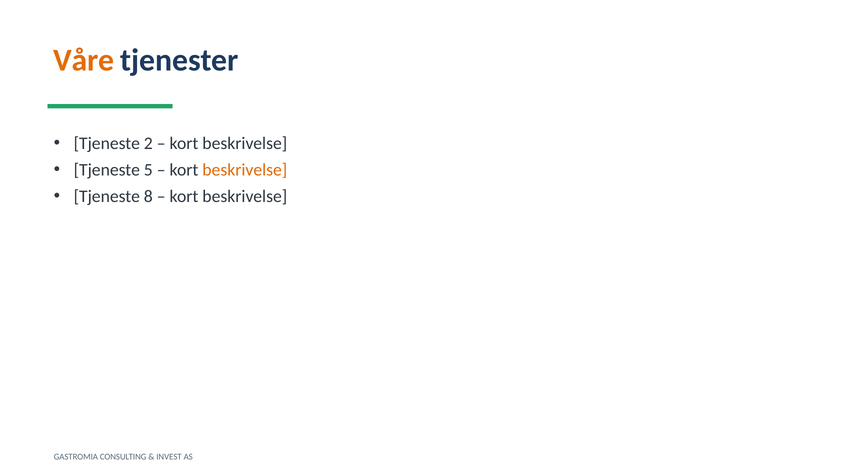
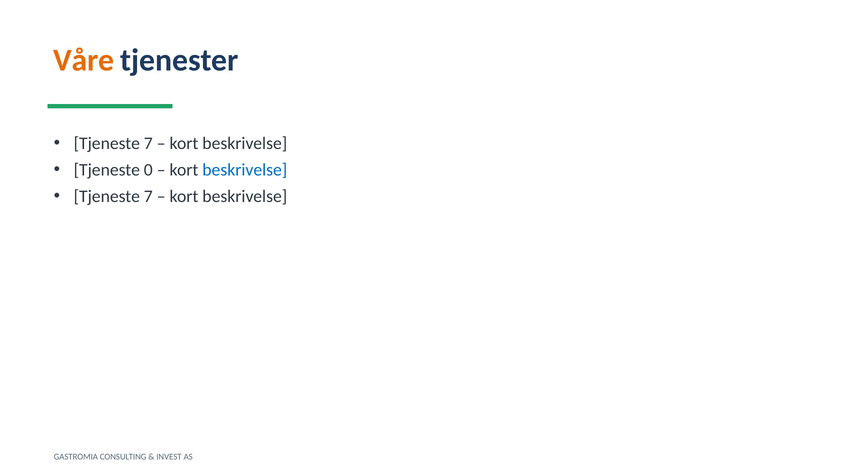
2 at (148, 143): 2 -> 7
5: 5 -> 0
beskrivelse at (245, 170) colour: orange -> blue
8 at (148, 196): 8 -> 7
